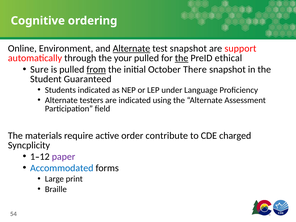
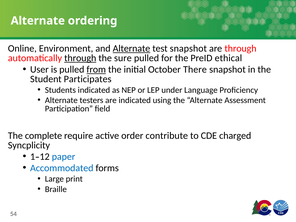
Cognitive at (38, 21): Cognitive -> Alternate
are support: support -> through
through at (80, 58) underline: none -> present
your: your -> sure
the at (182, 58) underline: present -> none
Sure: Sure -> User
Guaranteed: Guaranteed -> Participates
materials: materials -> complete
paper colour: purple -> blue
